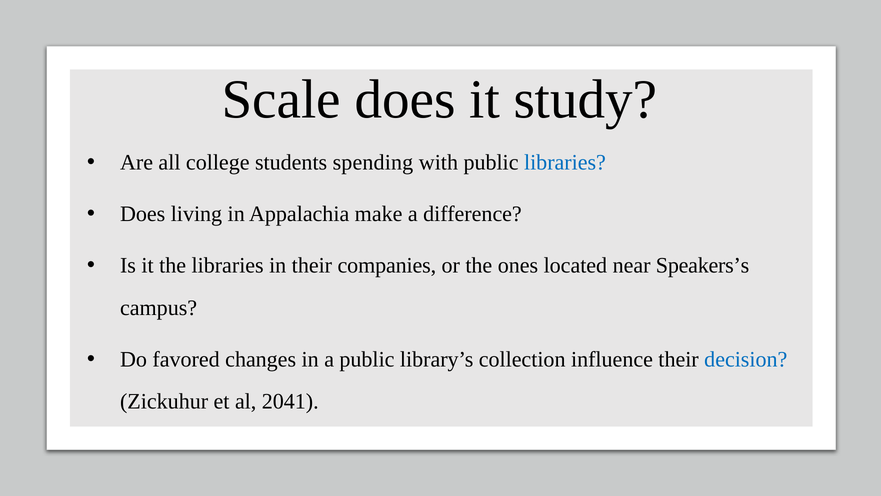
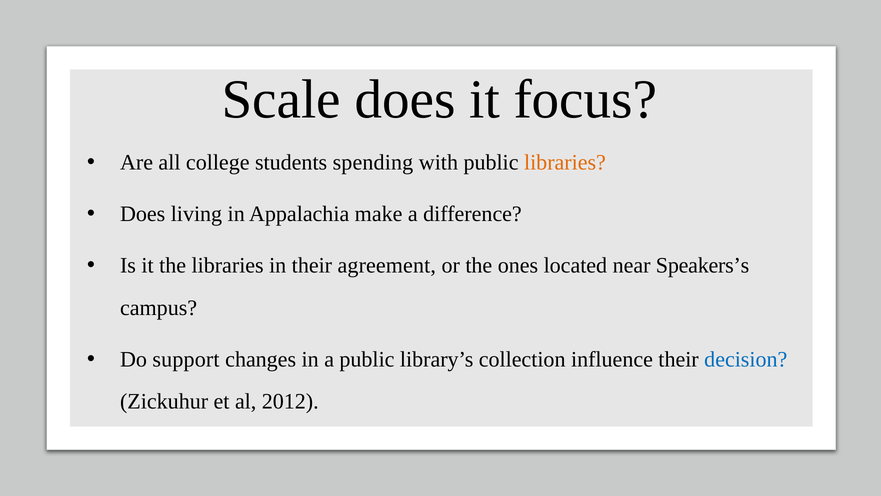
study: study -> focus
libraries at (565, 162) colour: blue -> orange
companies: companies -> agreement
favored: favored -> support
2041: 2041 -> 2012
